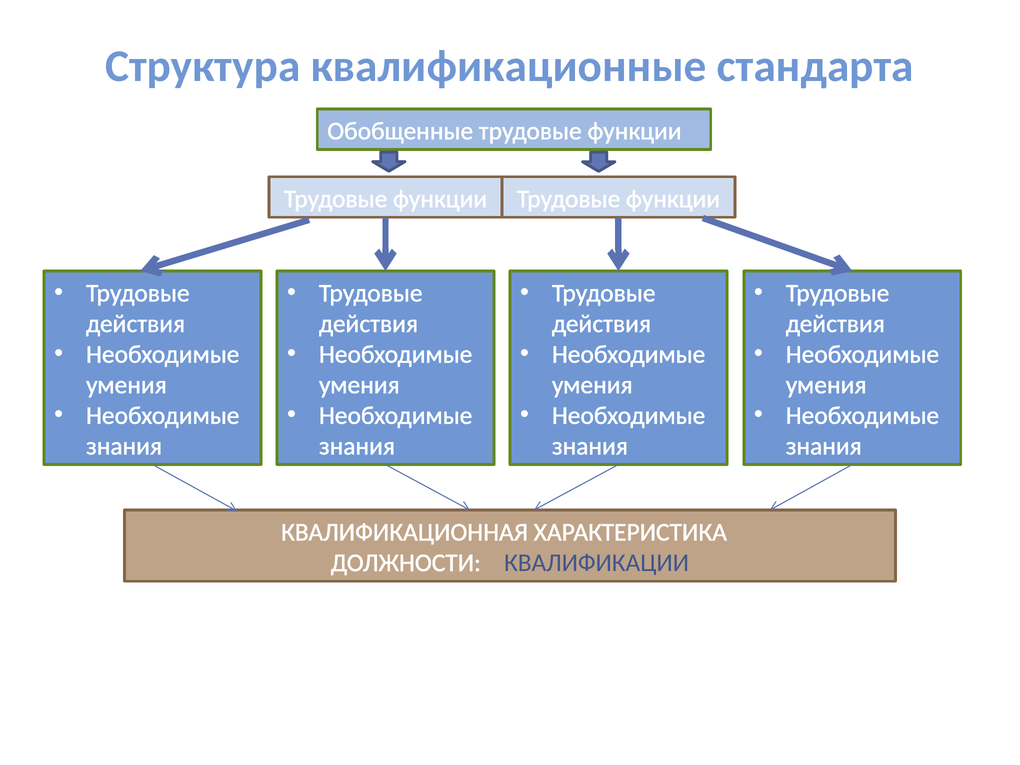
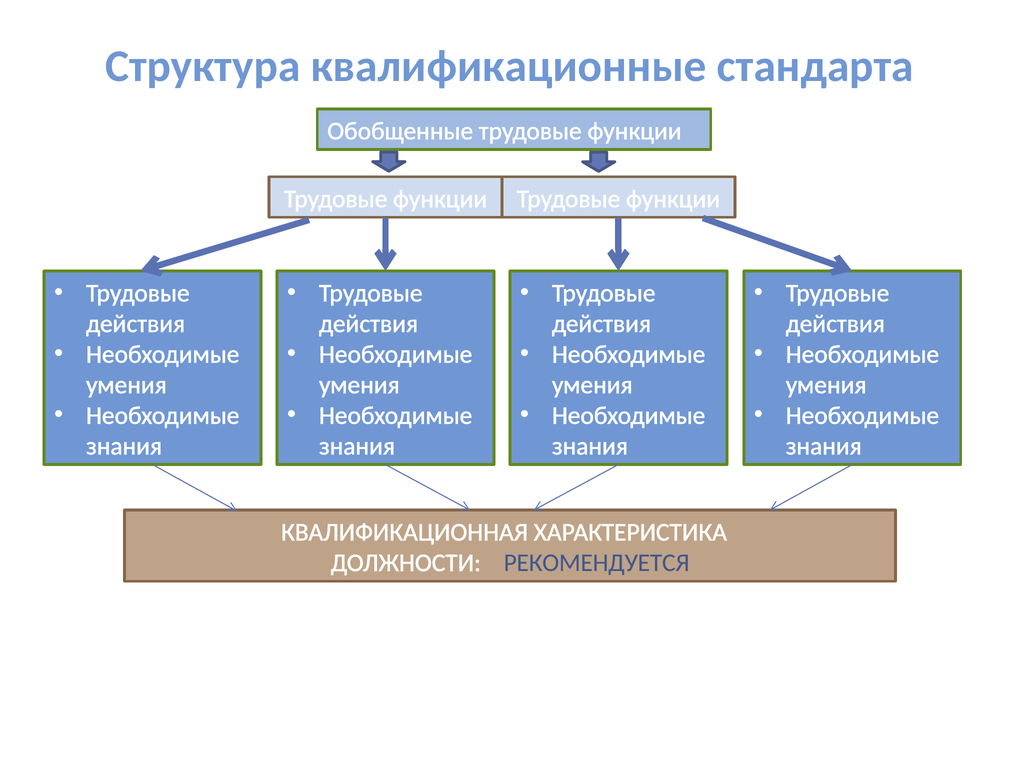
КВАЛИФИКАЦИИ: КВАЛИФИКАЦИИ -> РЕКОМЕНДУЕТСЯ
